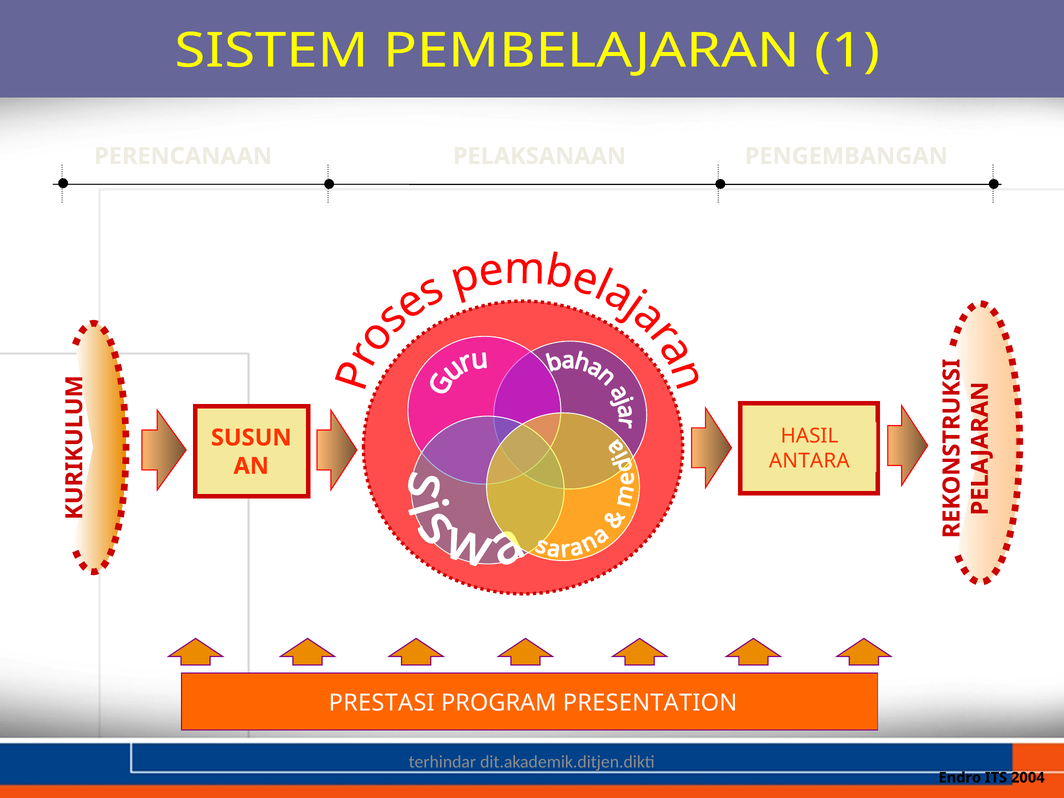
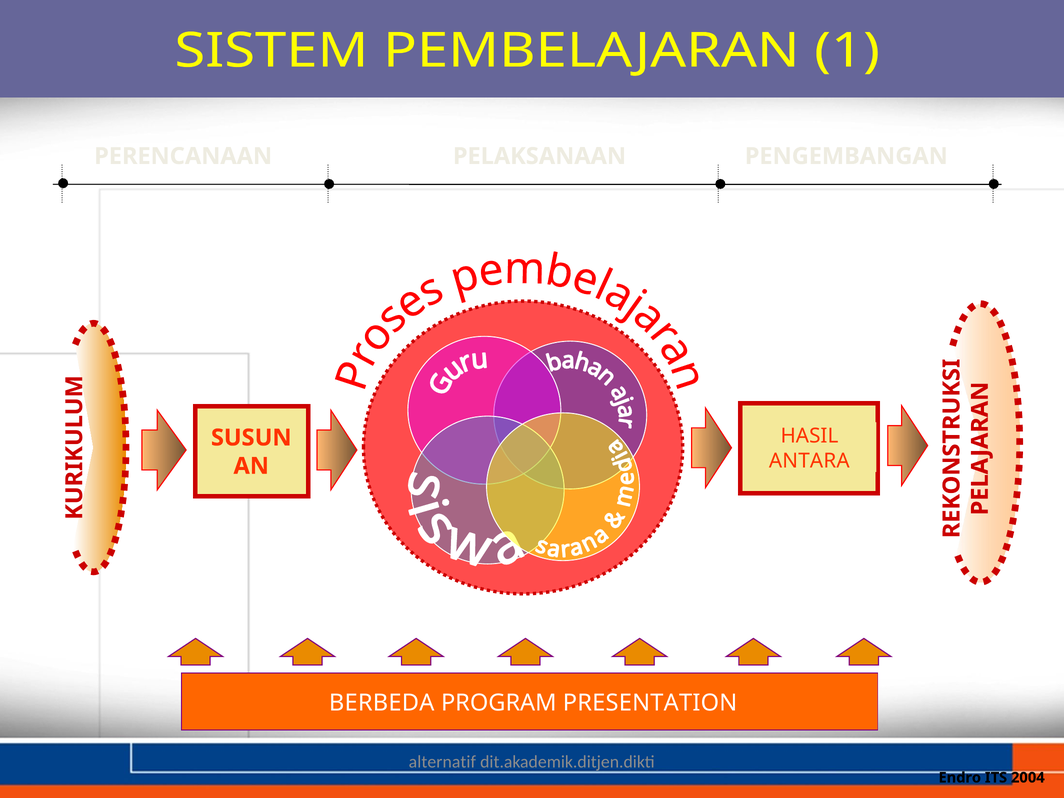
PRESTASI: PRESTASI -> BERBEDA
terhindar: terhindar -> alternatif
